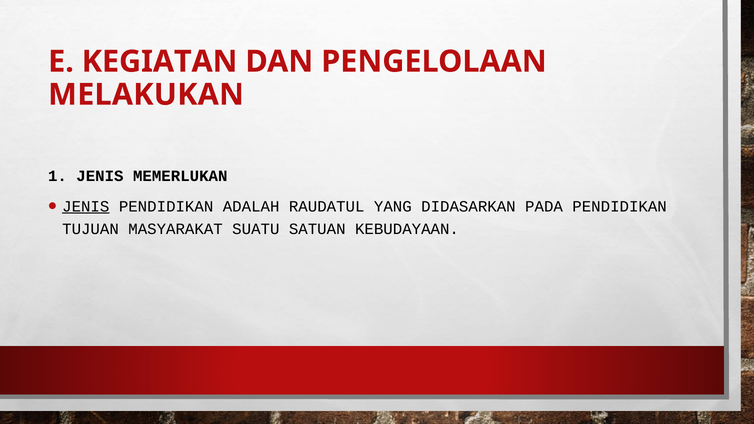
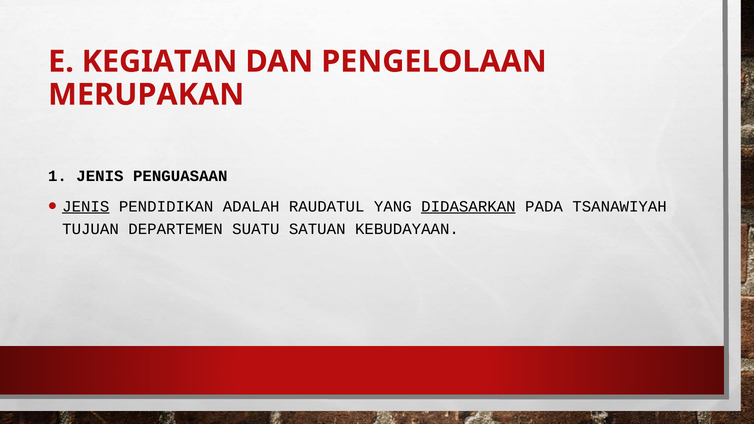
MELAKUKAN: MELAKUKAN -> MERUPAKAN
MEMERLUKAN: MEMERLUKAN -> PENGUASAAN
DIDASARKAN underline: none -> present
PADA PENDIDIKAN: PENDIDIKAN -> TSANAWIYAH
MASYARAKAT: MASYARAKAT -> DEPARTEMEN
